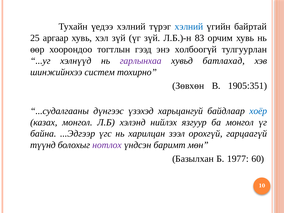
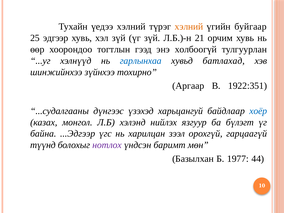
хэлний at (189, 27) colour: blue -> orange
байртай: байртай -> буйгаар
аргаар: аргаар -> эдгээр
83: 83 -> 21
гарлынхаа colour: purple -> blue
систем: систем -> зүйнхээ
Зөвхөн: Зөвхөн -> Аргаар
1905:351: 1905:351 -> 1922:351
ба монгол: монгол -> бүлэгт
60: 60 -> 44
